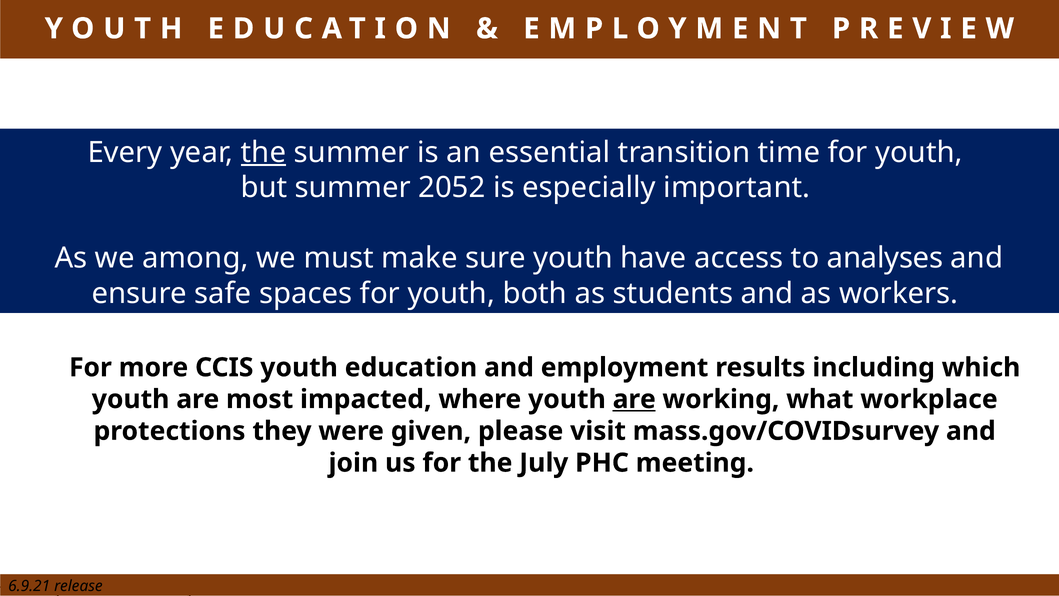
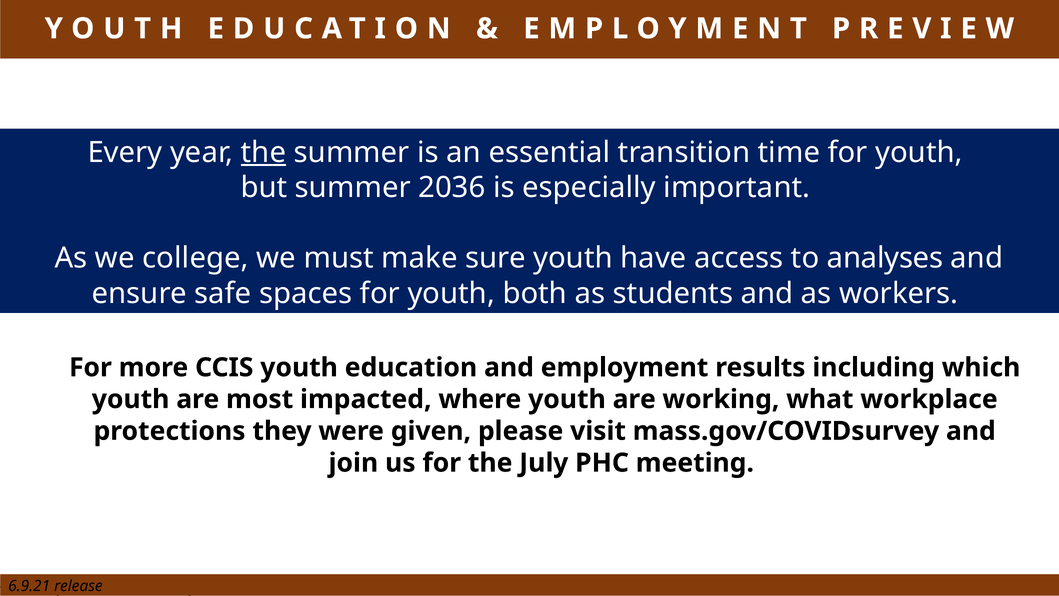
2052: 2052 -> 2036
among: among -> college
are at (634, 399) underline: present -> none
